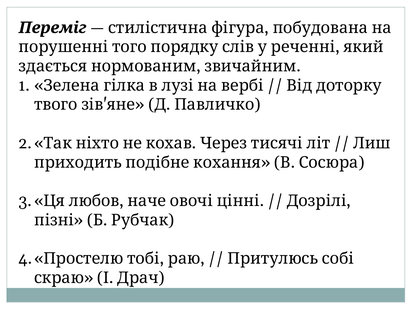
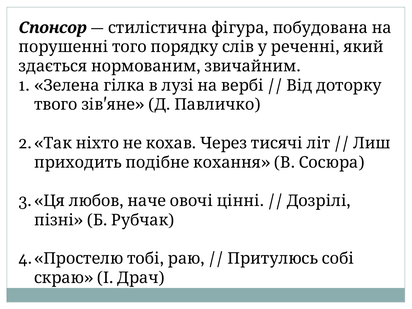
Переміг: Переміг -> Спонсор
